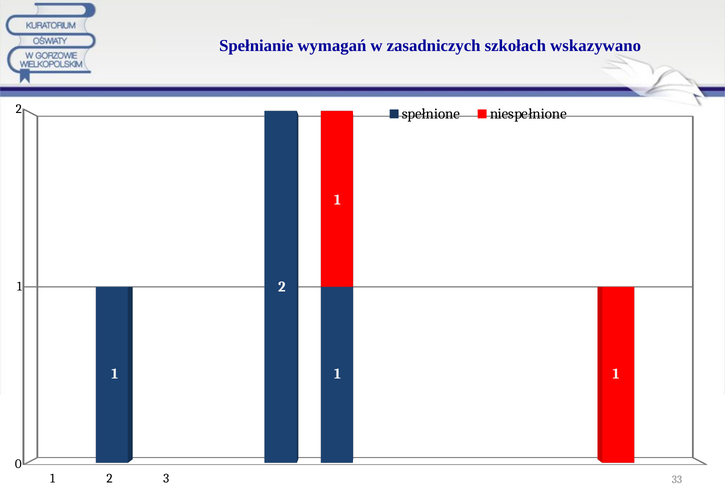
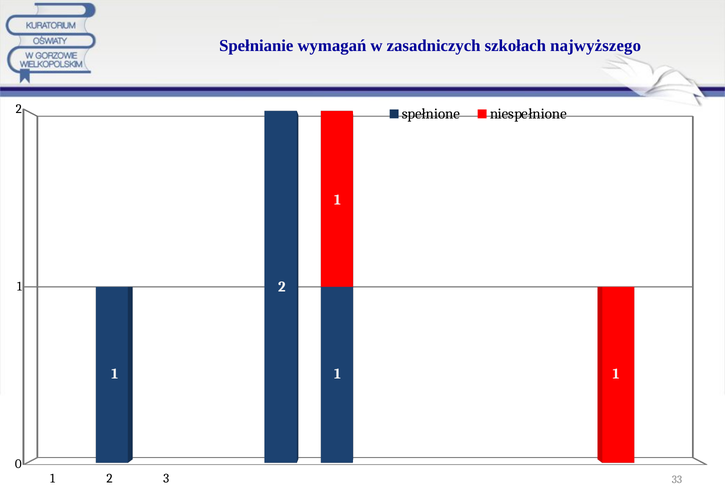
wskazywano: wskazywano -> najwyższego
